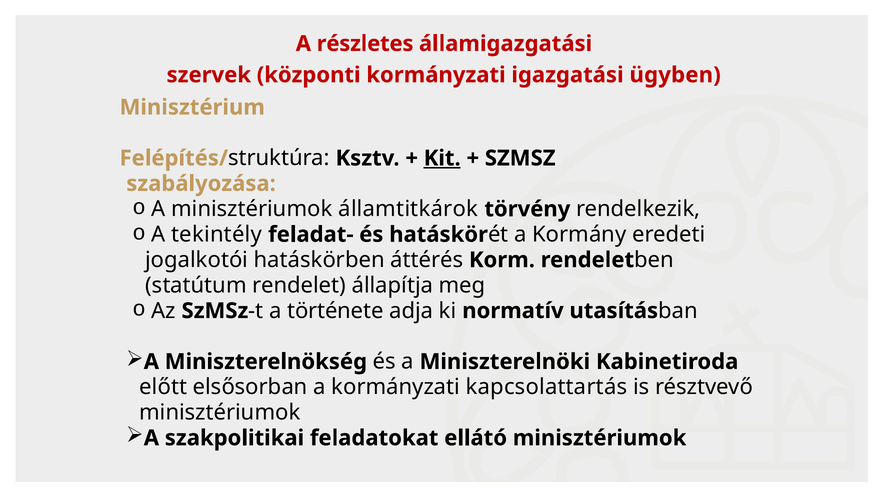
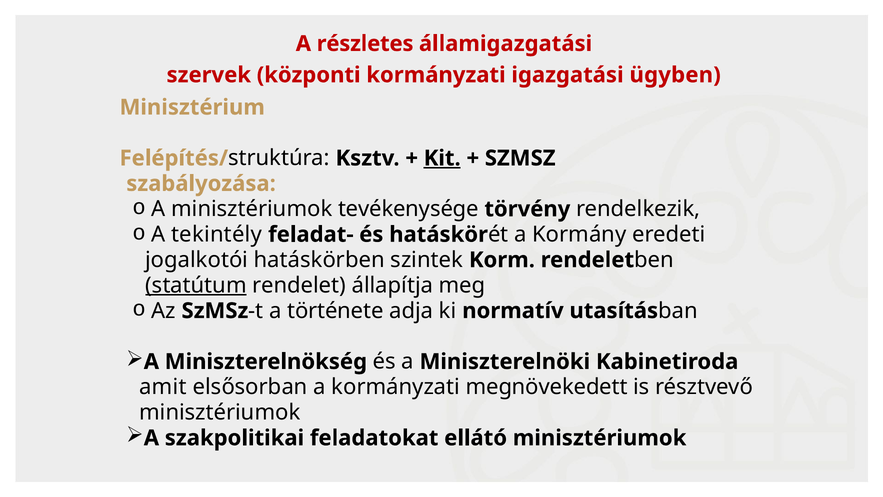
államtitkárok: államtitkárok -> tevékenysége
áttérés: áttérés -> szintek
statútum underline: none -> present
előtt: előtt -> amit
kapcsolattartás: kapcsolattartás -> megnövekedett
